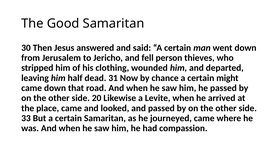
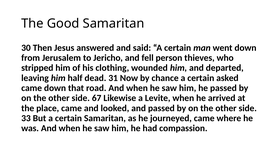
might: might -> asked
20: 20 -> 67
